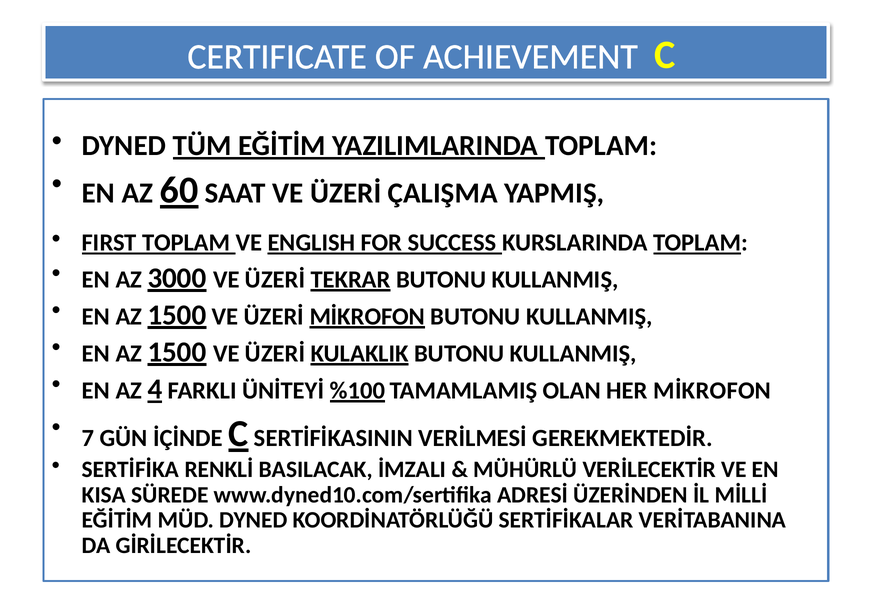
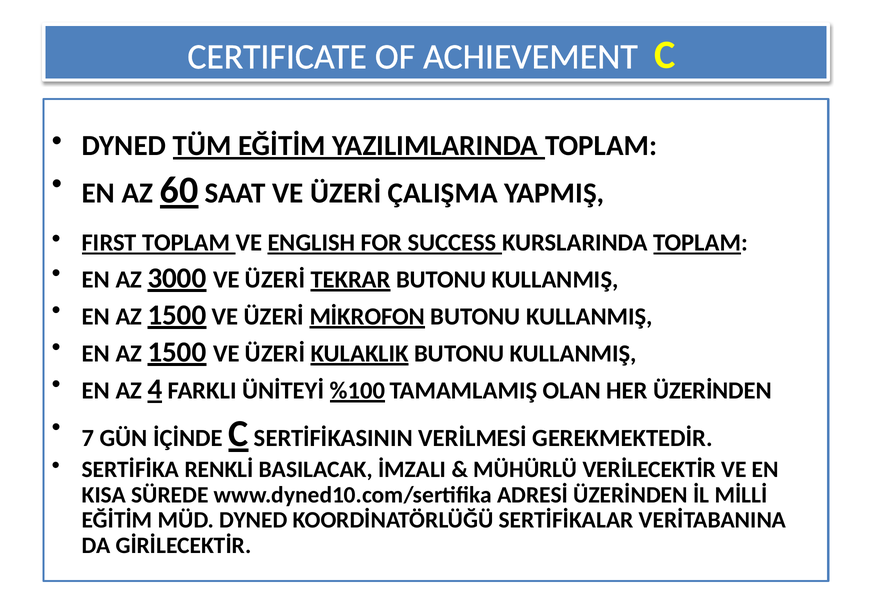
HER MİKROFON: MİKROFON -> ÜZERİNDEN
